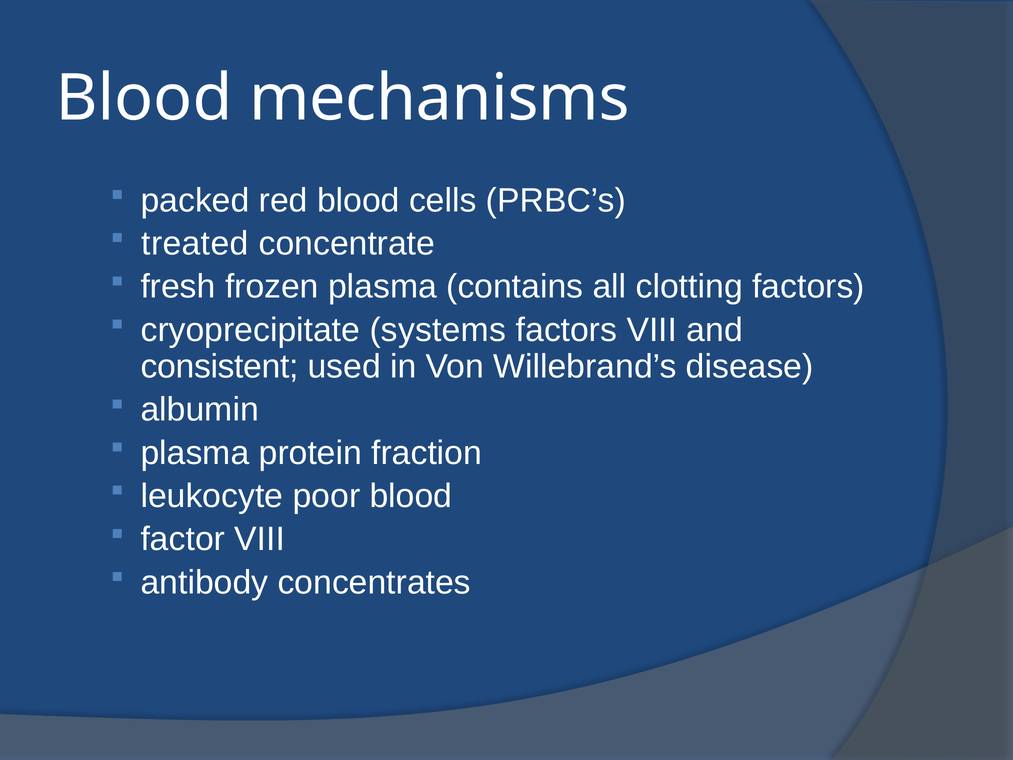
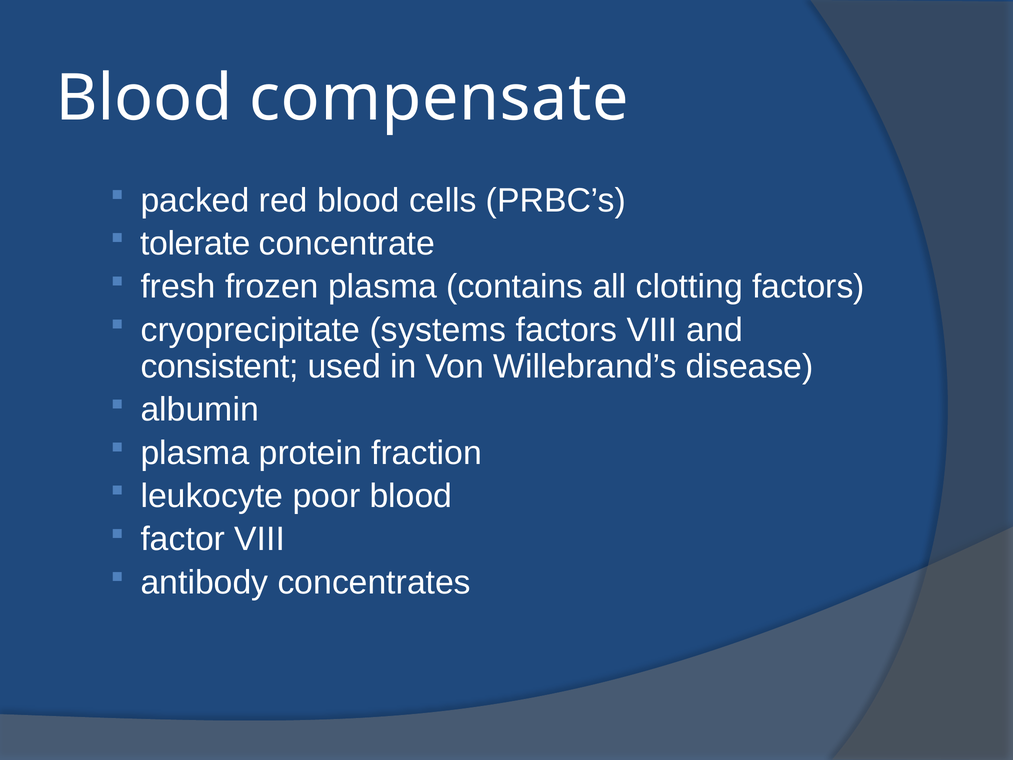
mechanisms: mechanisms -> compensate
treated: treated -> tolerate
